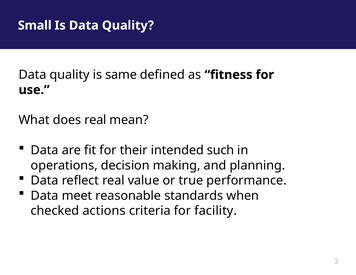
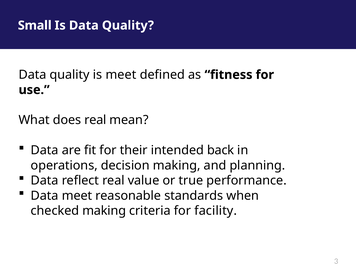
is same: same -> meet
such: such -> back
checked actions: actions -> making
